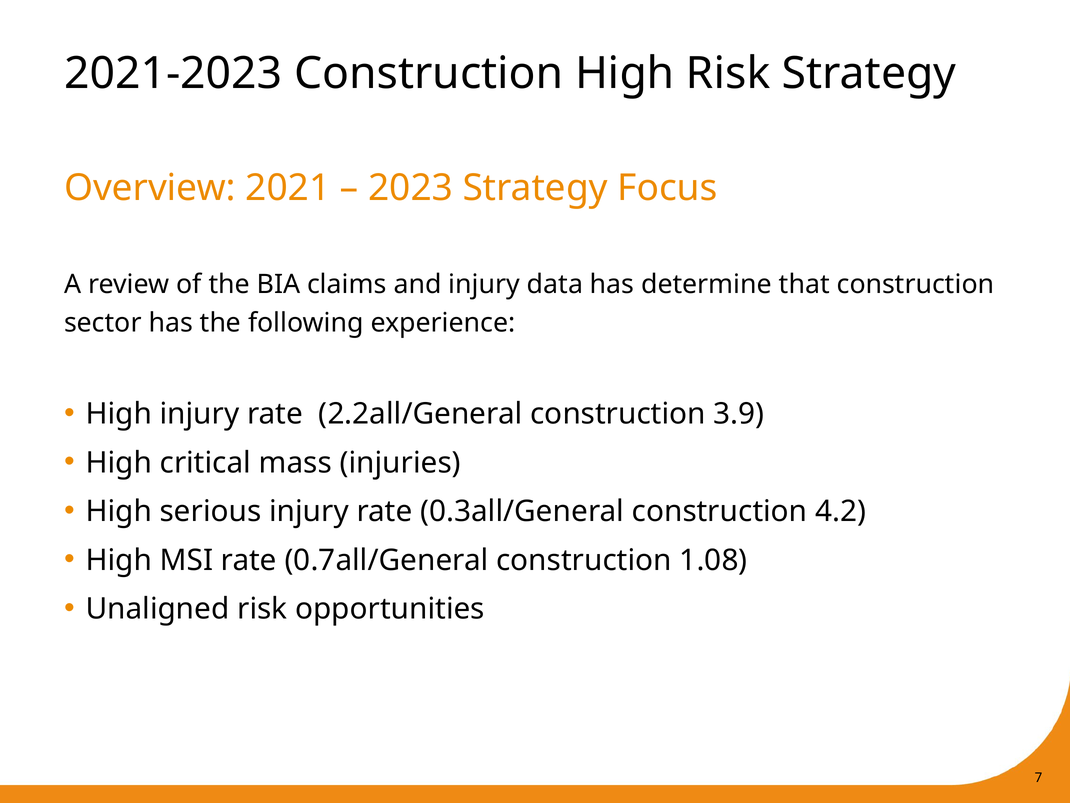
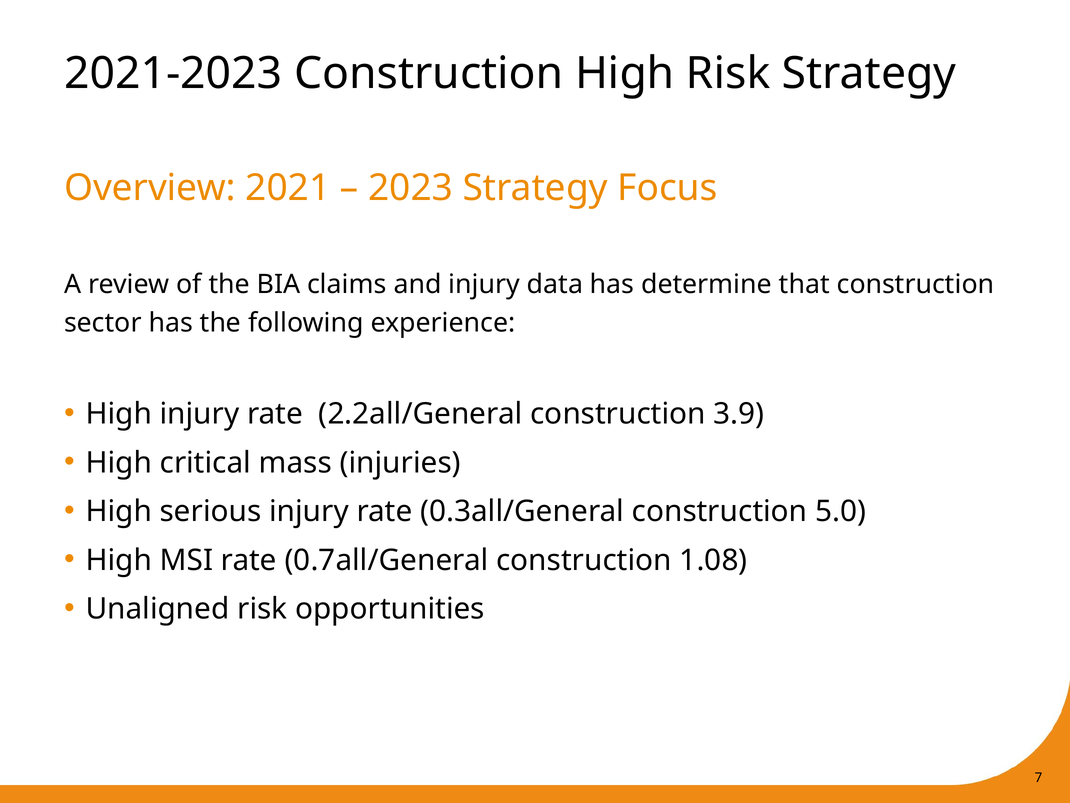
4.2: 4.2 -> 5.0
